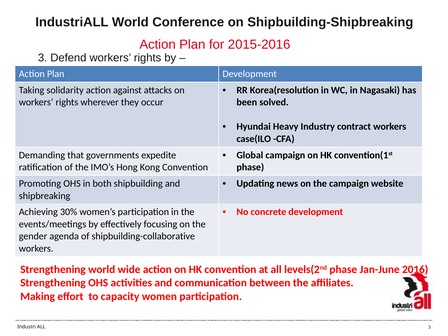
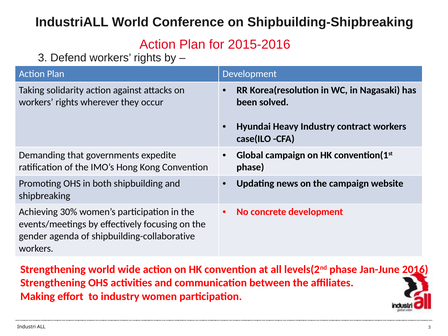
to capacity: capacity -> industry
